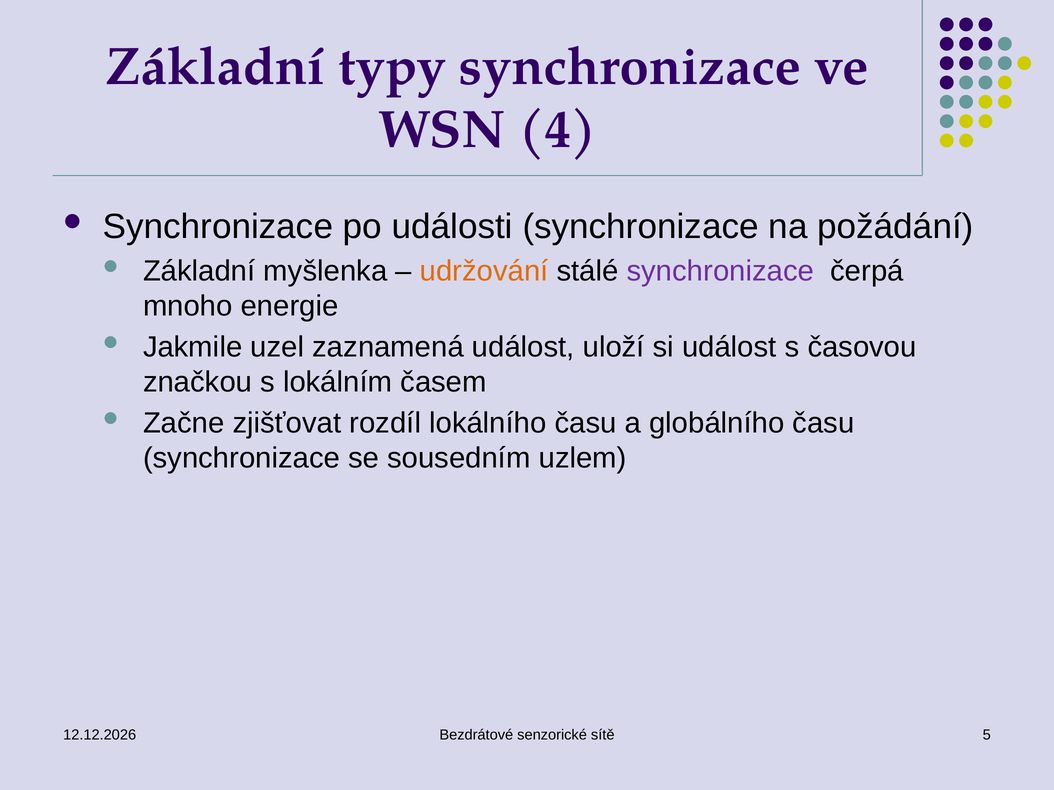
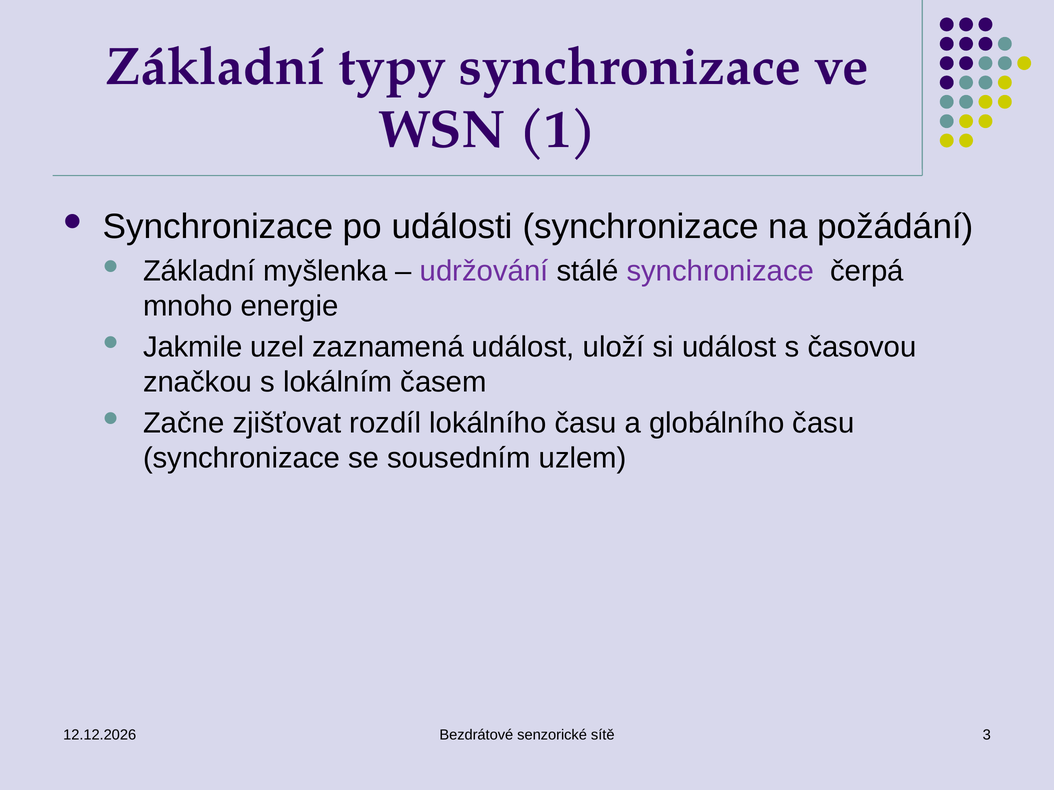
4: 4 -> 1
udržování colour: orange -> purple
5: 5 -> 3
